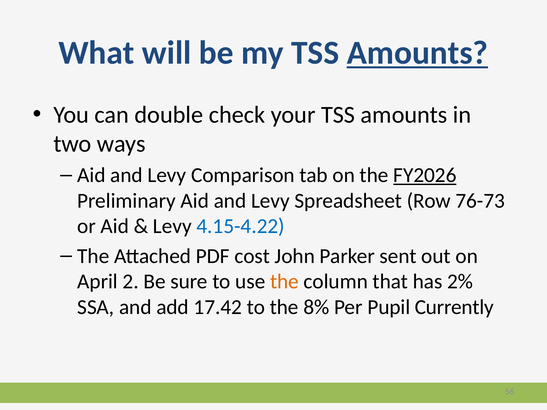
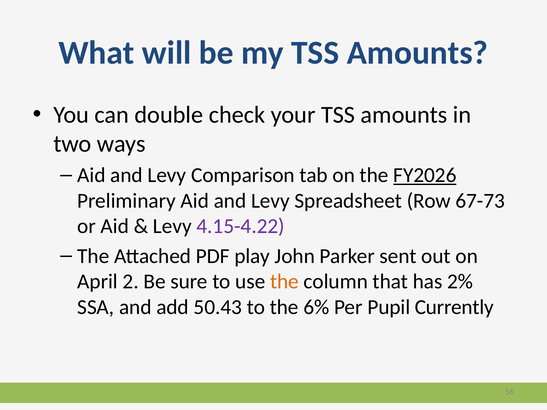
Amounts at (417, 53) underline: present -> none
76-73: 76-73 -> 67-73
4.15-4.22 colour: blue -> purple
cost: cost -> play
17.42: 17.42 -> 50.43
8%: 8% -> 6%
